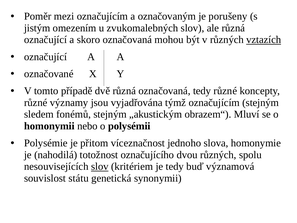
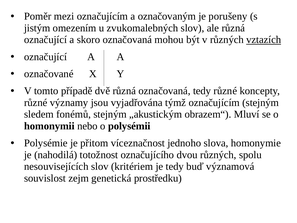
slov at (100, 166) underline: present -> none
státu: státu -> zejm
synonymii: synonymii -> prostředku
